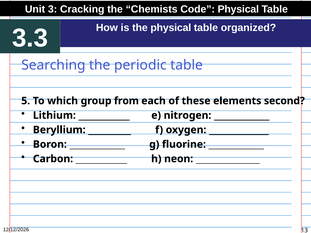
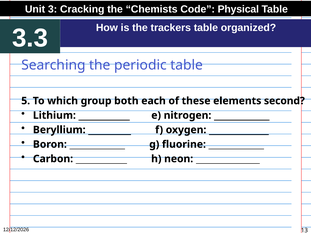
the physical: physical -> trackers
from: from -> both
